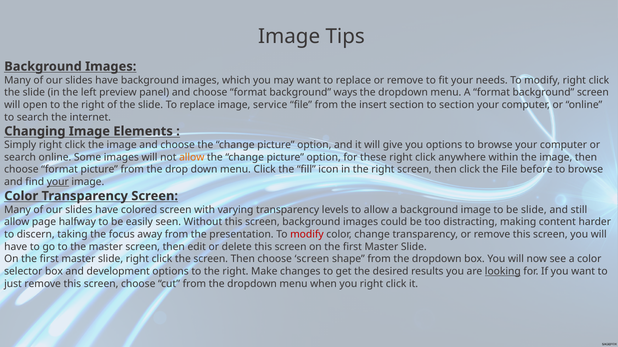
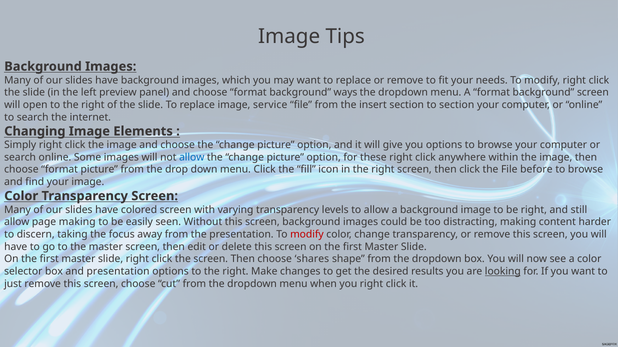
allow at (192, 158) colour: orange -> blue
your at (58, 182) underline: present -> none
be slide: slide -> right
page halfway: halfway -> making
choose screen: screen -> shares
and development: development -> presentation
